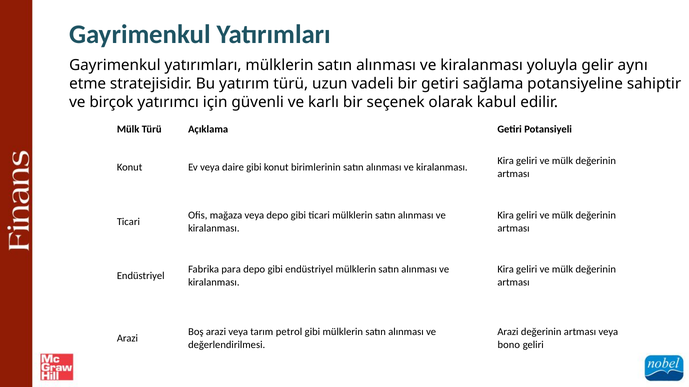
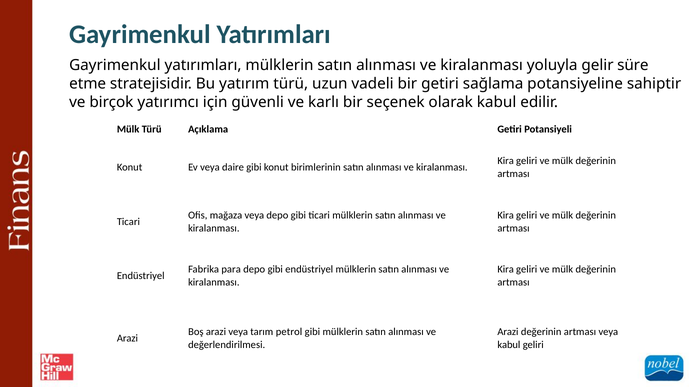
aynı: aynı -> süre
bono at (509, 345): bono -> kabul
